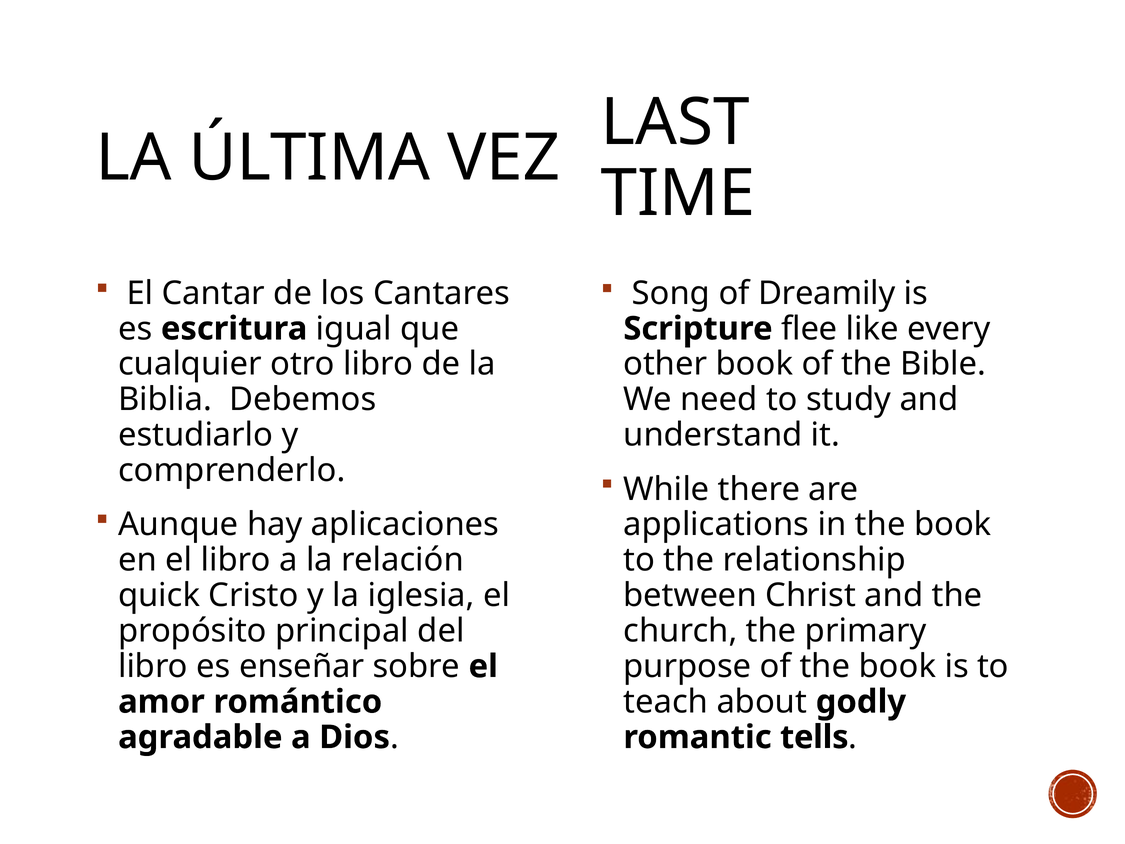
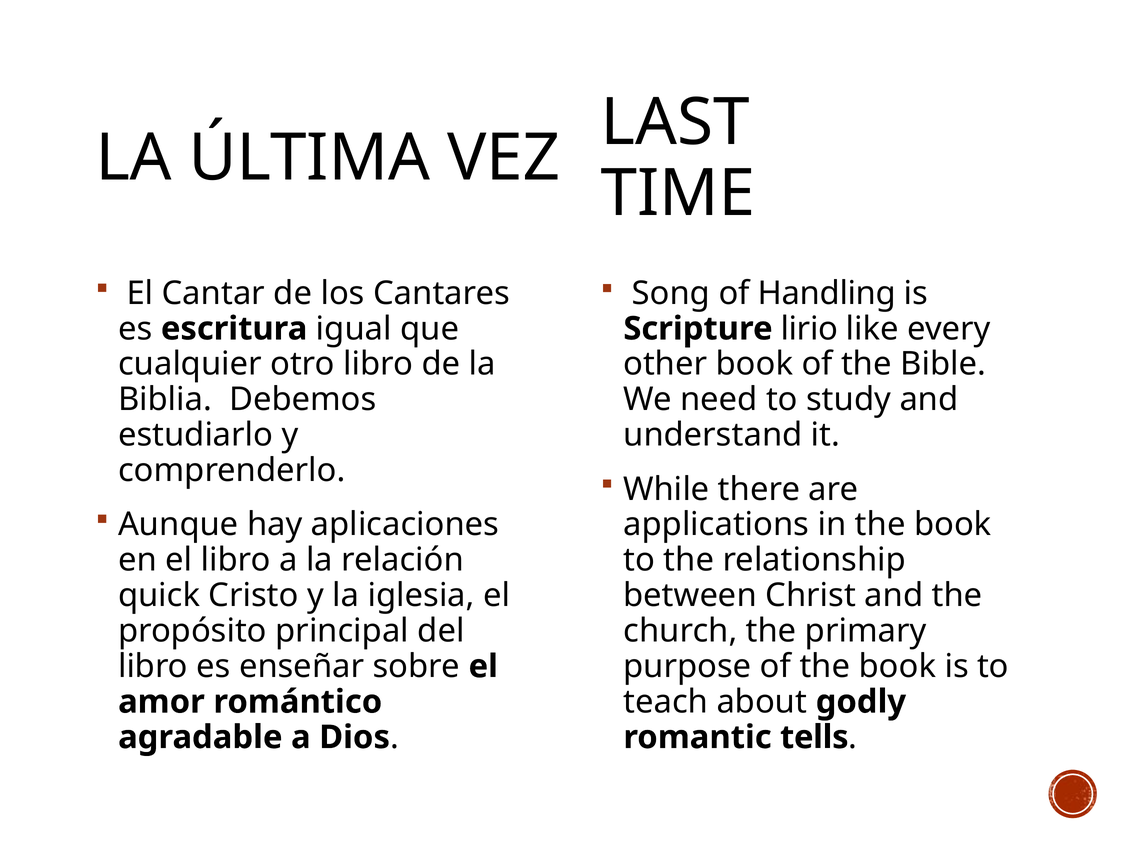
Dreamily: Dreamily -> Handling
flee: flee -> lirio
